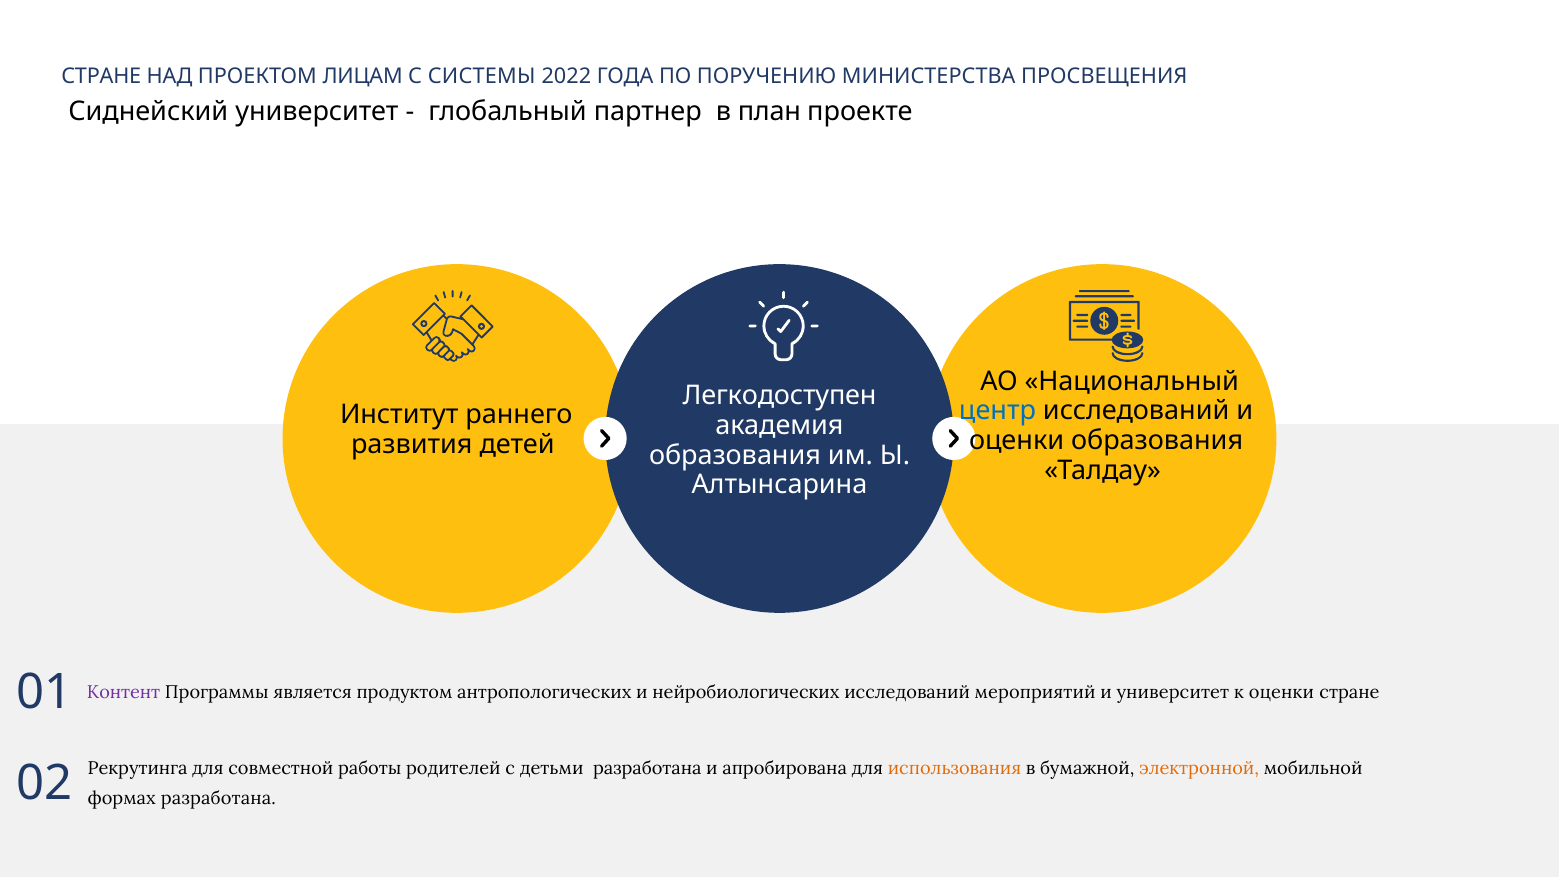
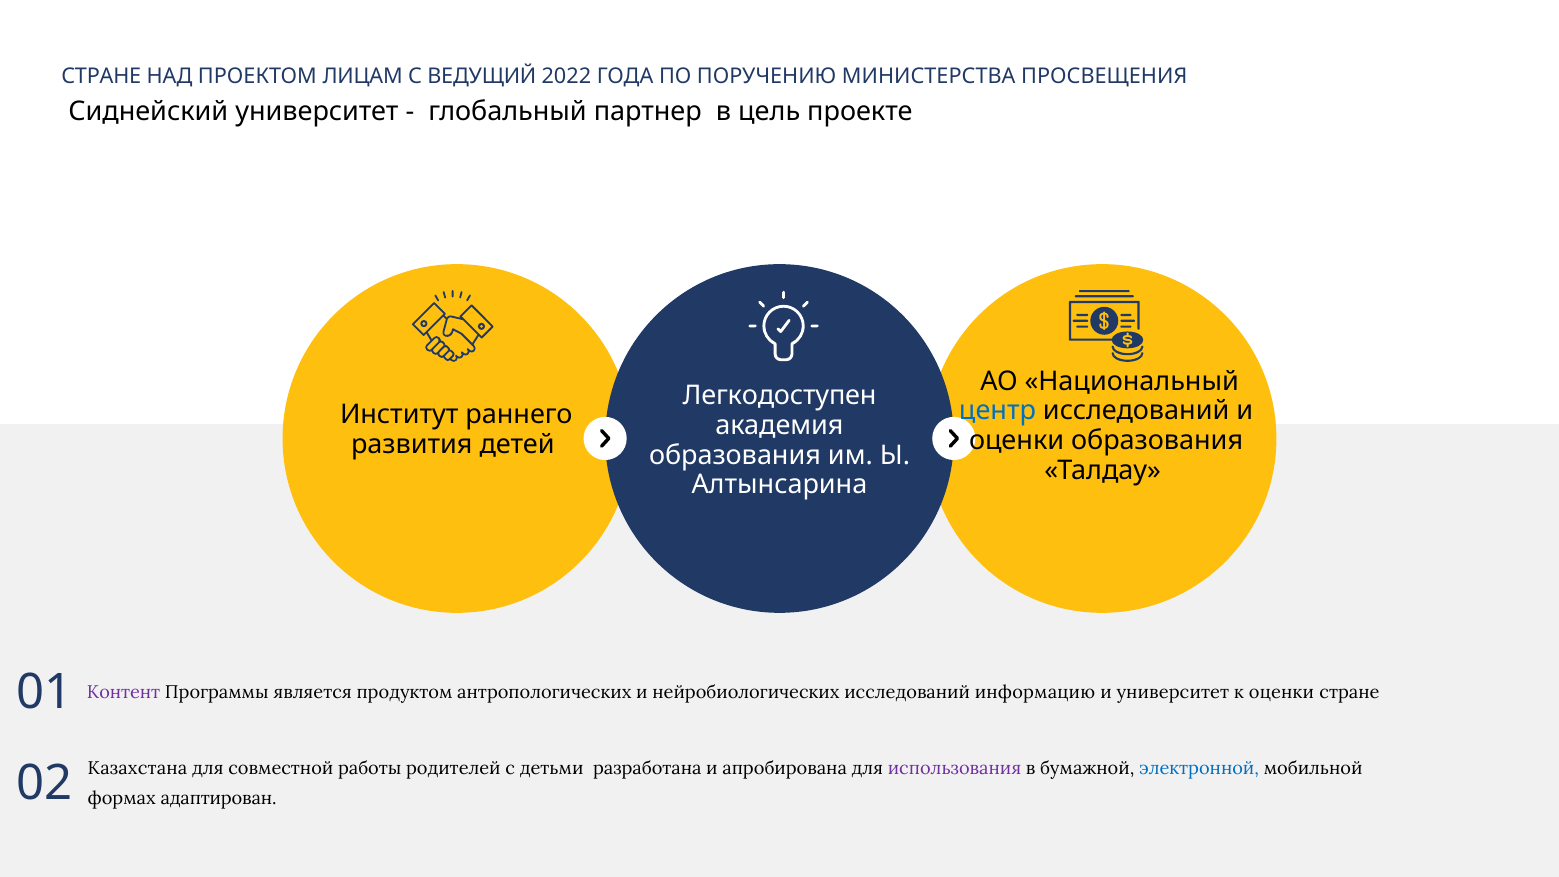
СИСТЕМЫ: СИСТЕМЫ -> ВЕДУЩИЙ
план: план -> цель
мероприятий: мероприятий -> информацию
Рекрутинга: Рекрутинга -> Казахстана
использования colour: orange -> purple
электронной colour: orange -> blue
формах разработана: разработана -> адаптирован
